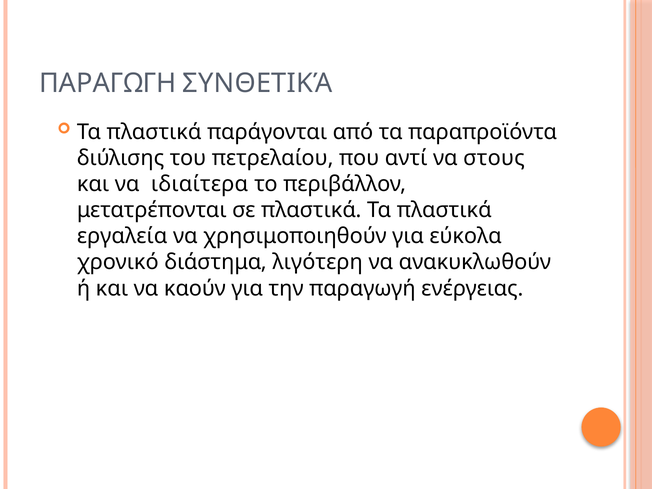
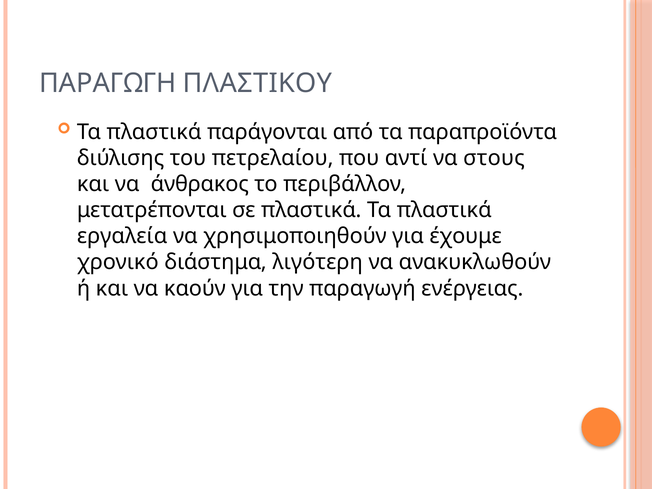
ΣΥΝΘΕΤΙΚΆ: ΣΥΝΘΕΤΙΚΆ -> ΠΛΑΣΤΙΚΟΥ
ιδιαίτερα: ιδιαίτερα -> άνθρακος
εύκολα: εύκολα -> έχουμε
